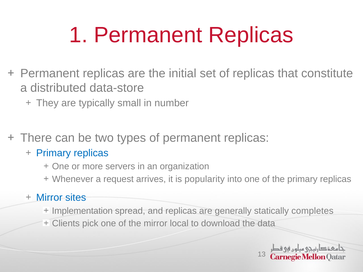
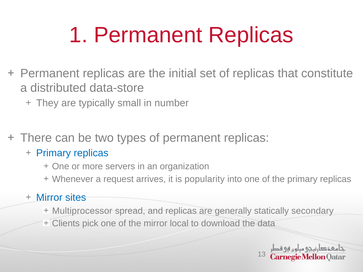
Implementation: Implementation -> Multiprocessor
completes: completes -> secondary
